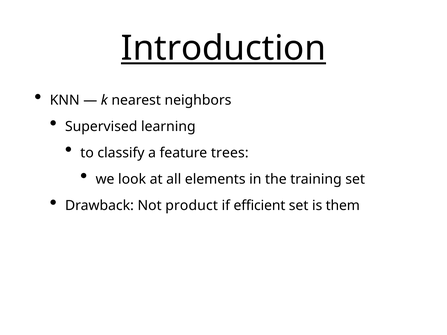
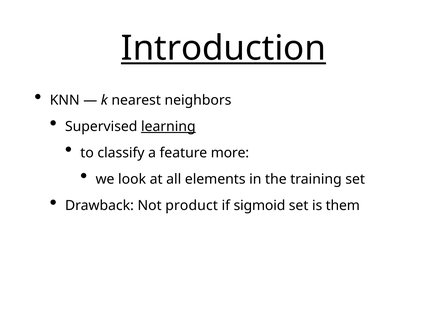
learning underline: none -> present
trees: trees -> more
efficient: efficient -> sigmoid
